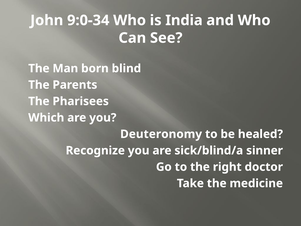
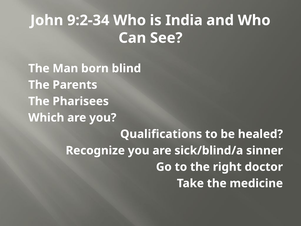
9:0-34: 9:0-34 -> 9:2-34
Deuteronomy: Deuteronomy -> Qualifications
